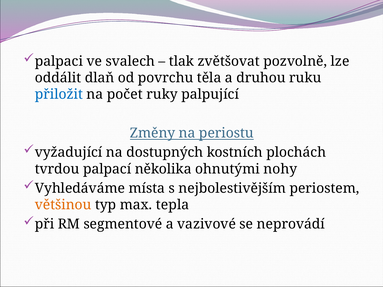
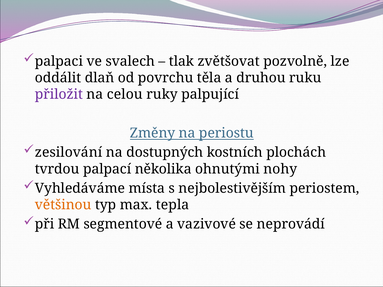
přiložit colour: blue -> purple
počet: počet -> celou
vyžadující: vyžadující -> zesilování
